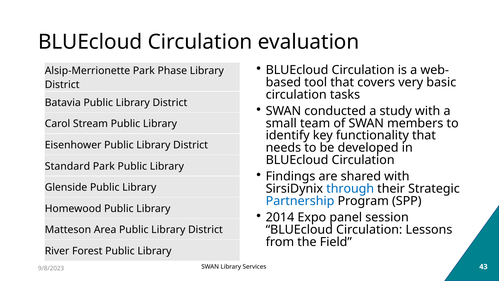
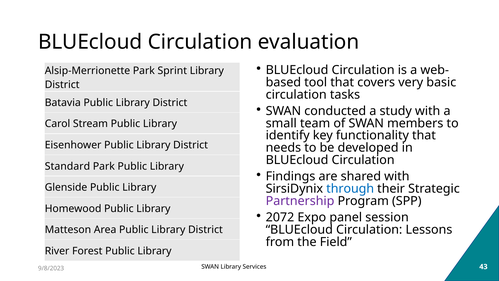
Phase: Phase -> Sprint
Partnership colour: blue -> purple
2014: 2014 -> 2072
